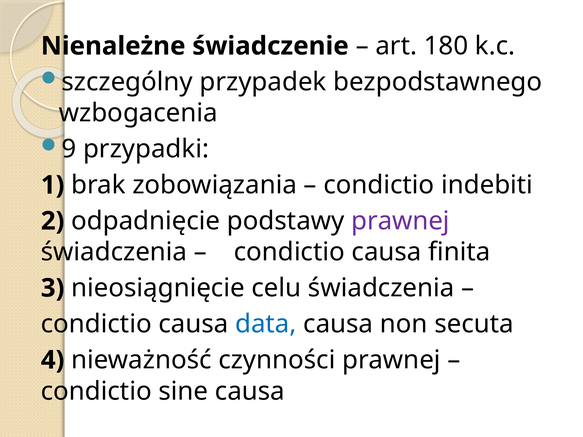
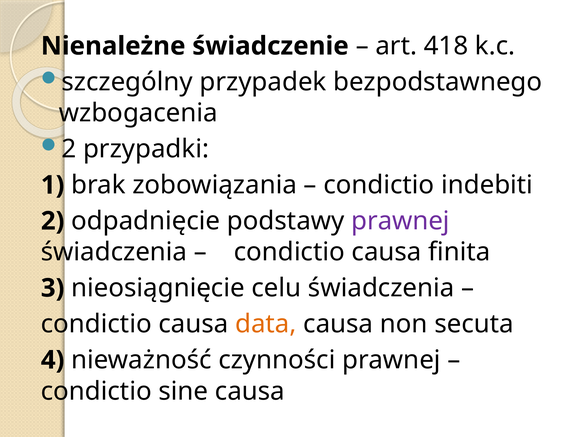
180: 180 -> 418
9 at (69, 149): 9 -> 2
data colour: blue -> orange
